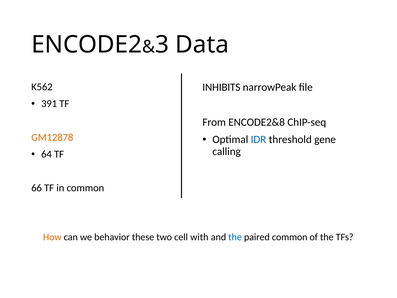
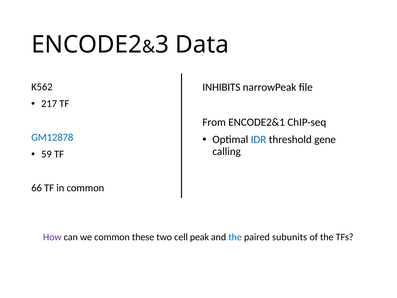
391: 391 -> 217
ENCODE2&8: ENCODE2&8 -> ENCODE2&1
GM12878 colour: orange -> blue
64: 64 -> 59
How colour: orange -> purple
we behavior: behavior -> common
with: with -> peak
paired common: common -> subunits
